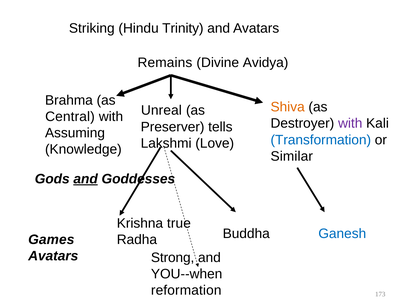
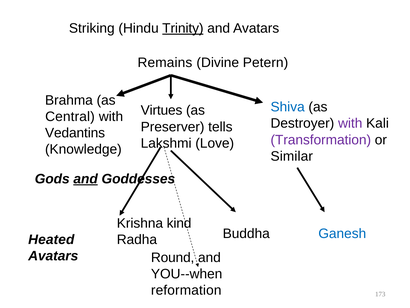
Trinity underline: none -> present
Avidya: Avidya -> Petern
Shiva colour: orange -> blue
Unreal: Unreal -> Virtues
Assuming: Assuming -> Vedantins
Transformation colour: blue -> purple
true: true -> kind
Games: Games -> Heated
Strong: Strong -> Round
